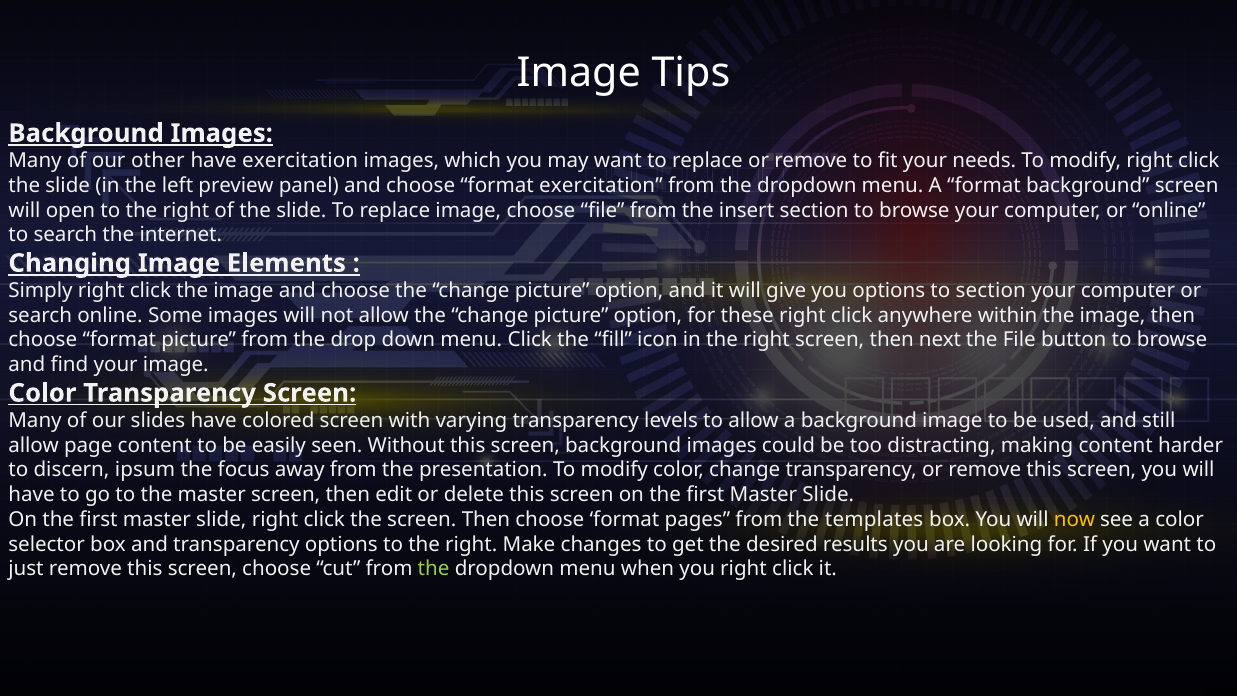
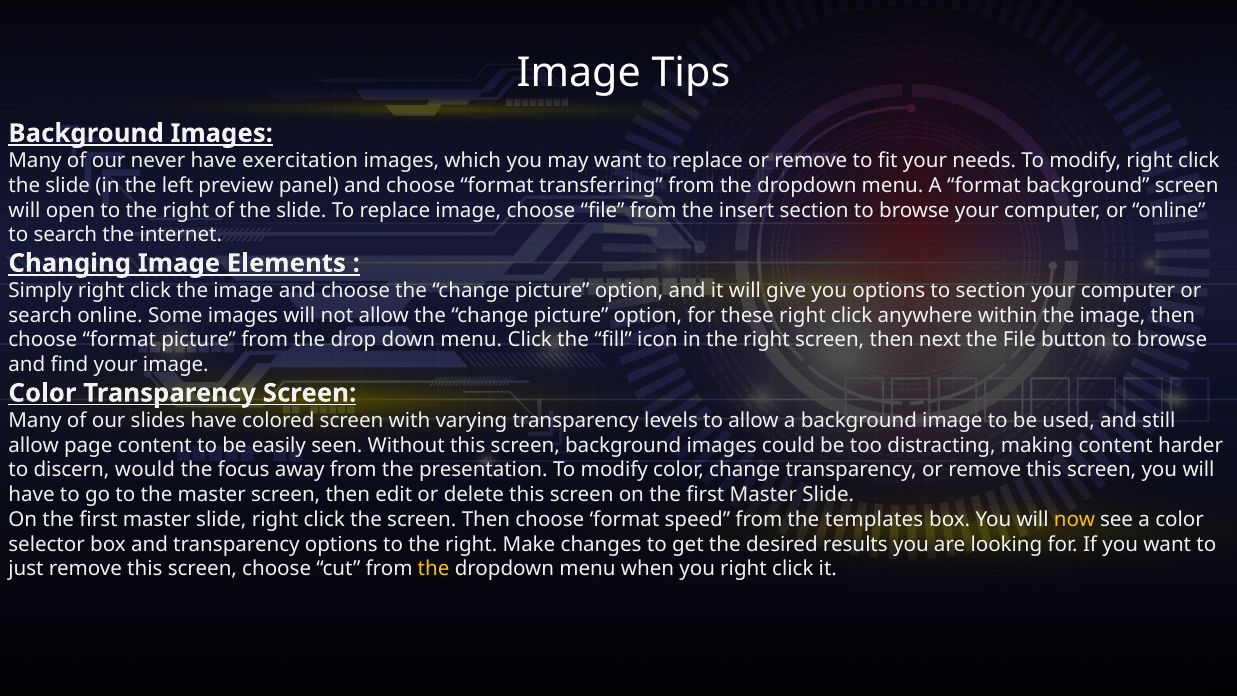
other: other -> never
format exercitation: exercitation -> transferring
ipsum: ipsum -> would
pages: pages -> speed
the at (434, 569) colour: light green -> yellow
